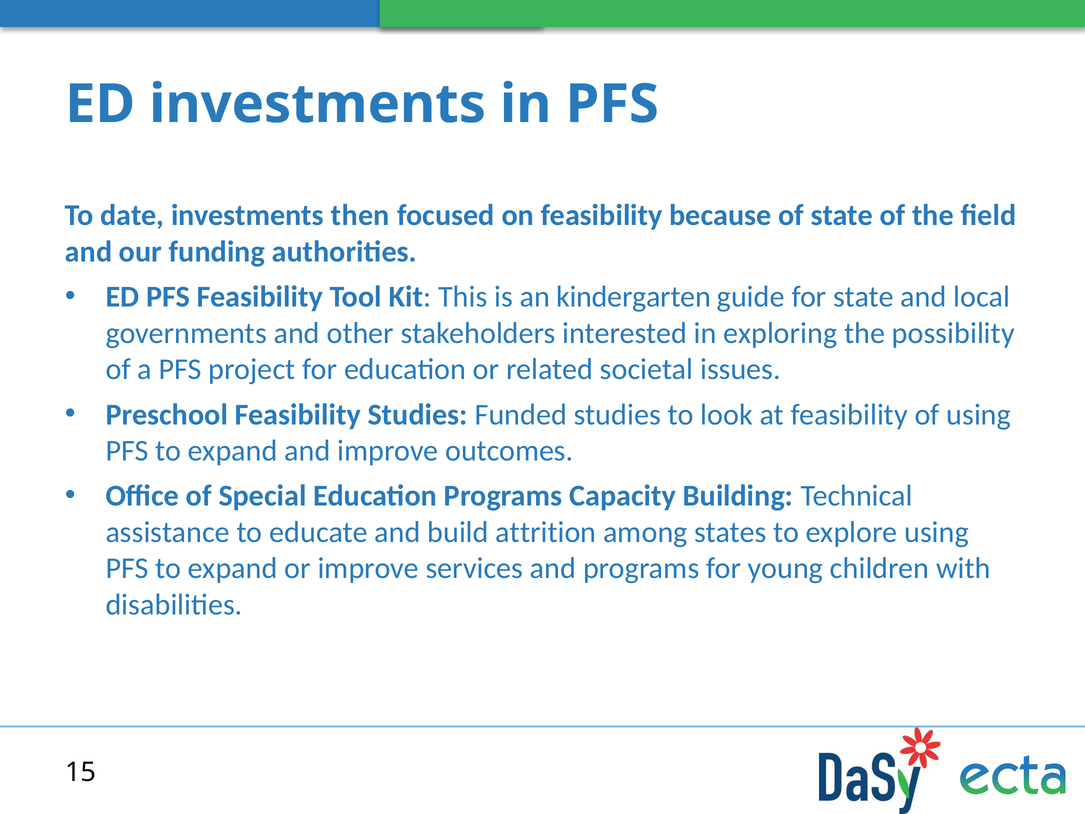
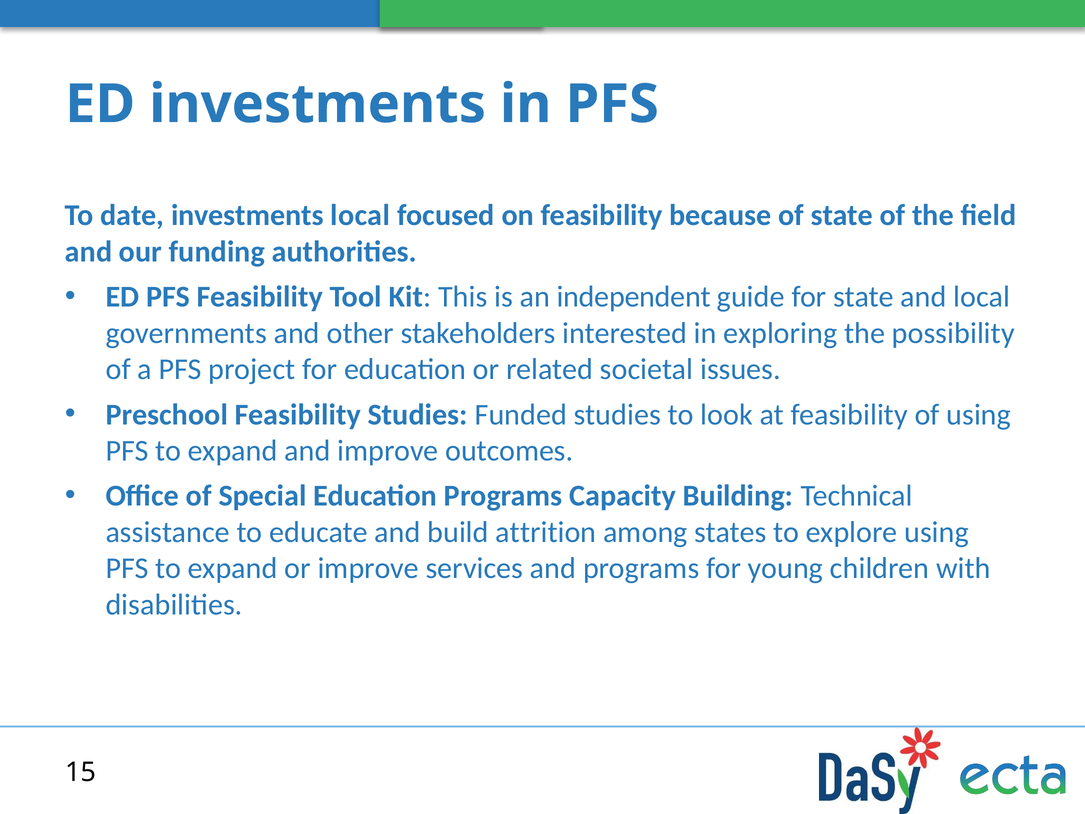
investments then: then -> local
kindergarten: kindergarten -> independent
